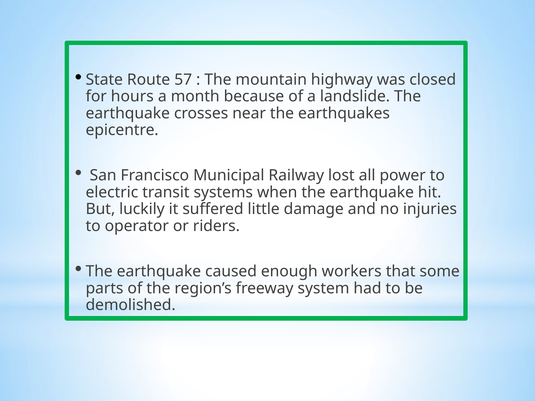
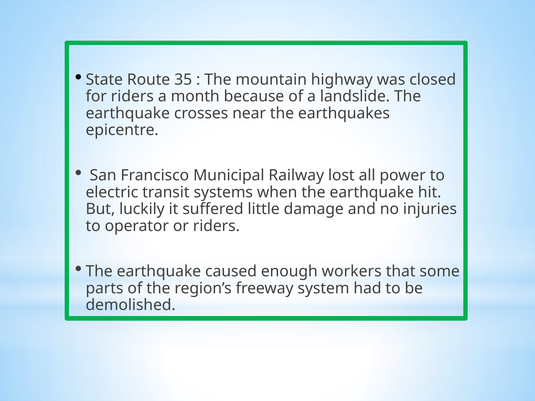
57: 57 -> 35
for hours: hours -> riders
